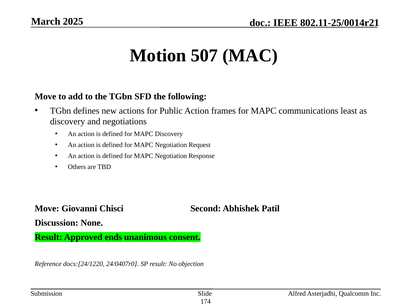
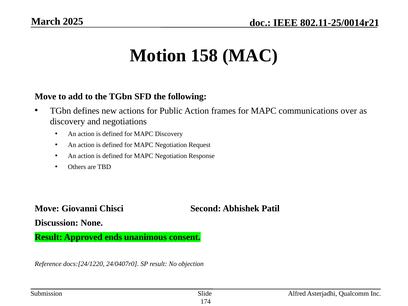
507: 507 -> 158
least: least -> over
